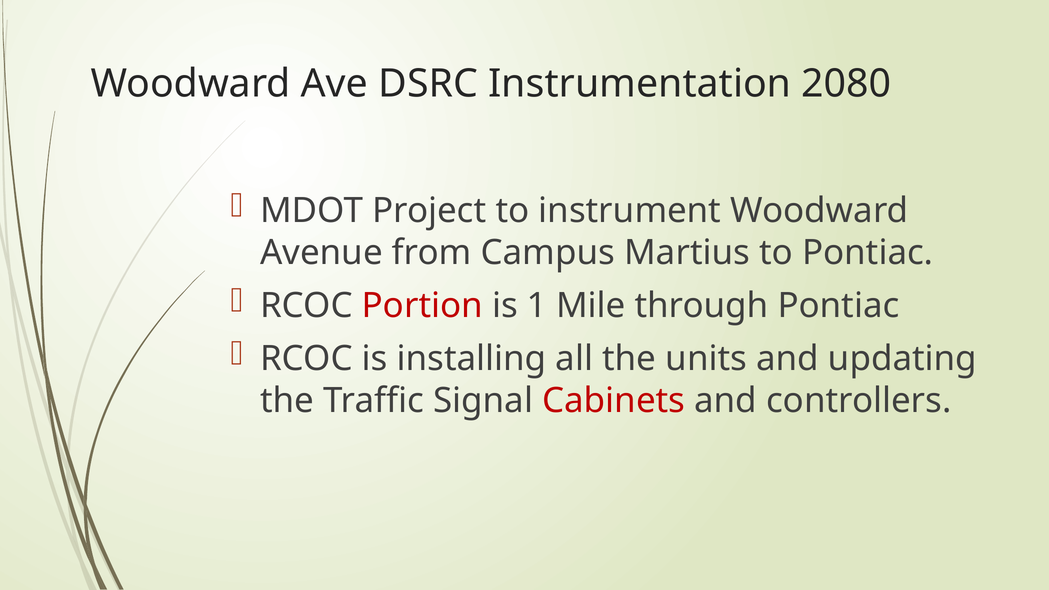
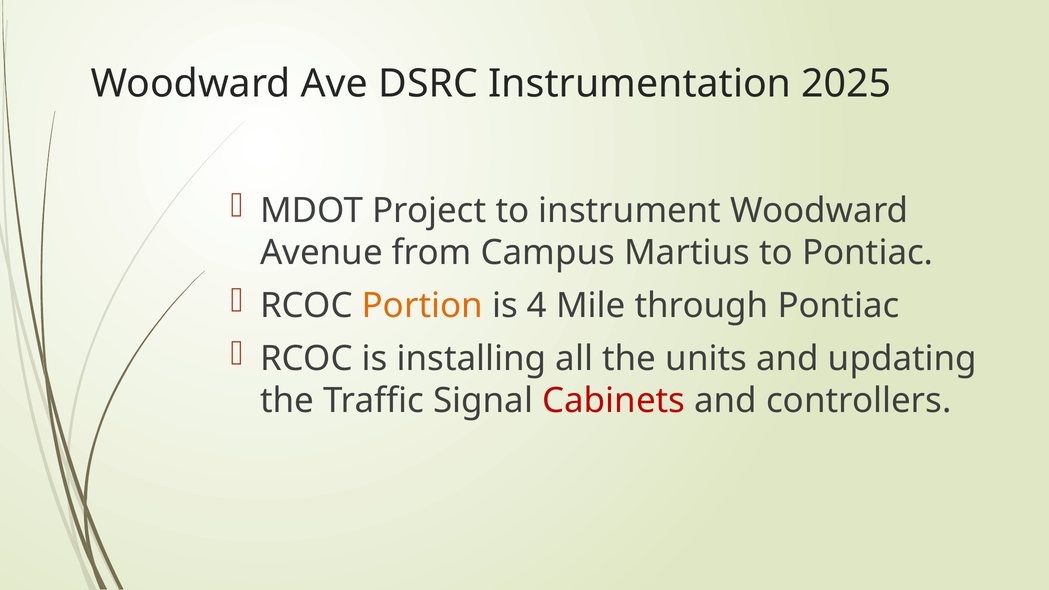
2080: 2080 -> 2025
Portion colour: red -> orange
1: 1 -> 4
